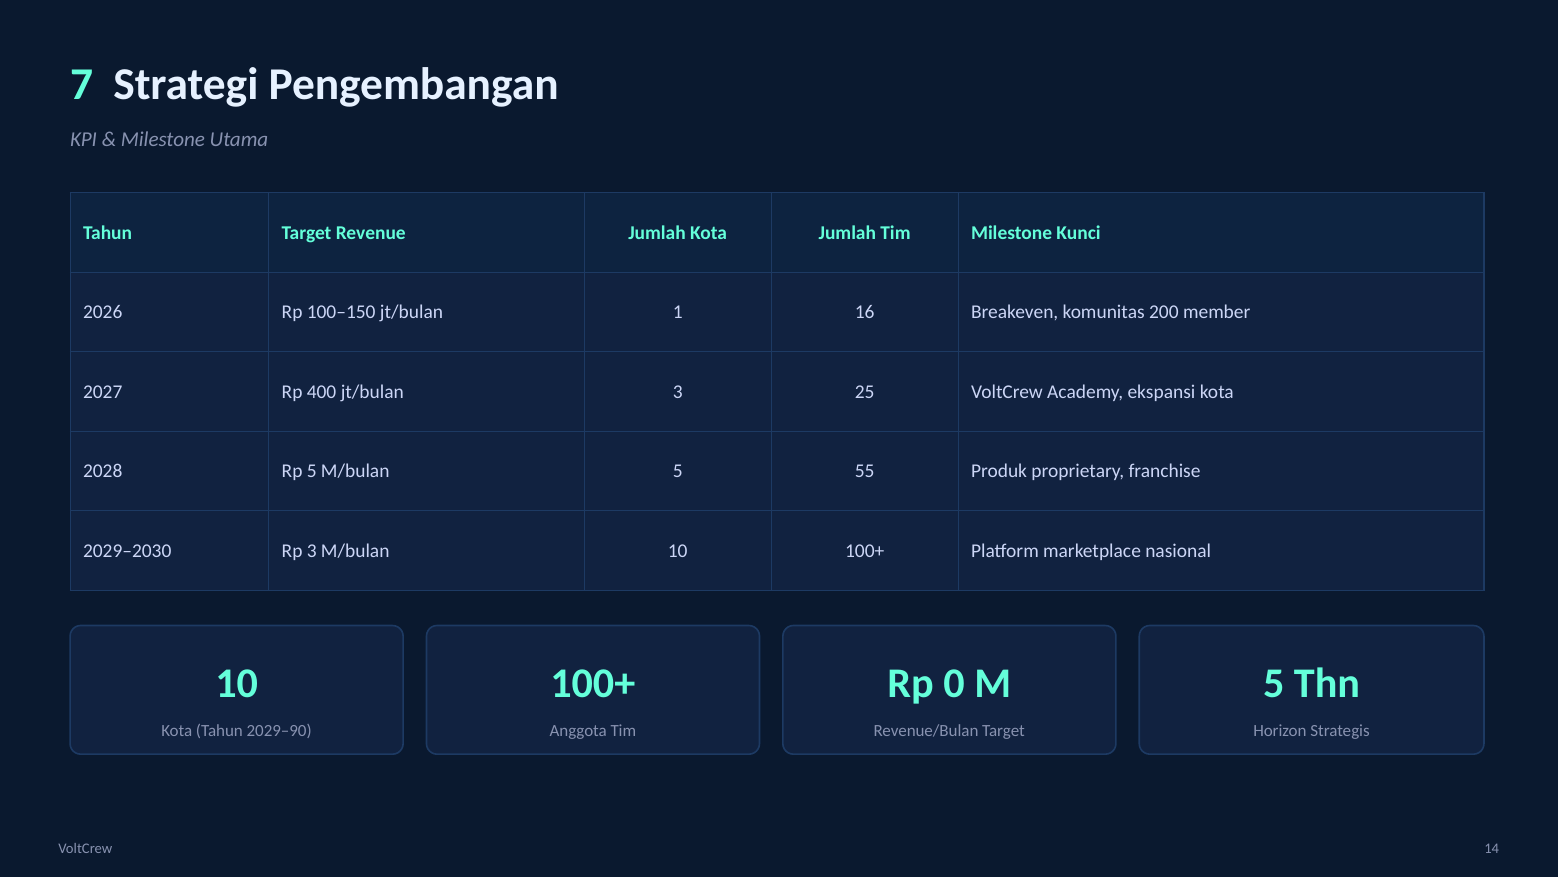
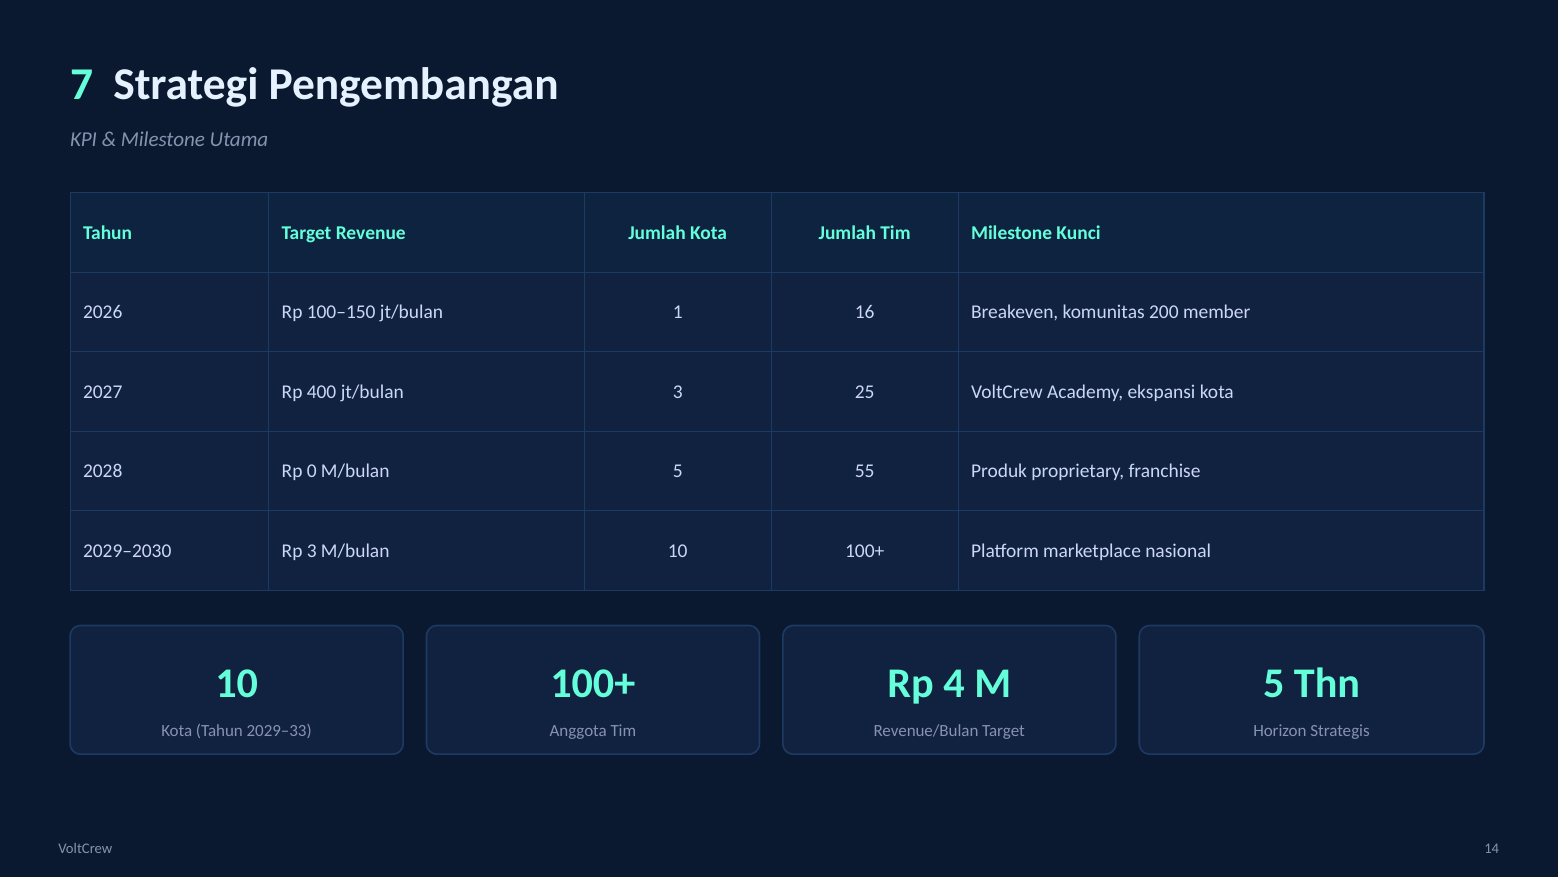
Rp 5: 5 -> 0
0: 0 -> 4
2029–90: 2029–90 -> 2029–33
